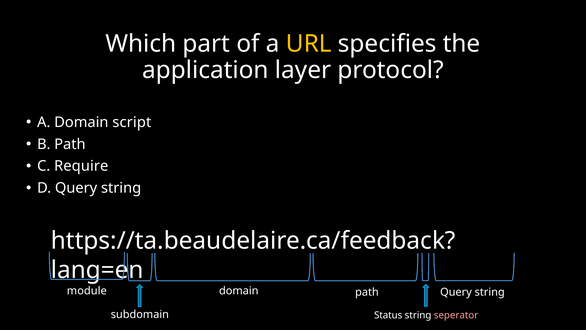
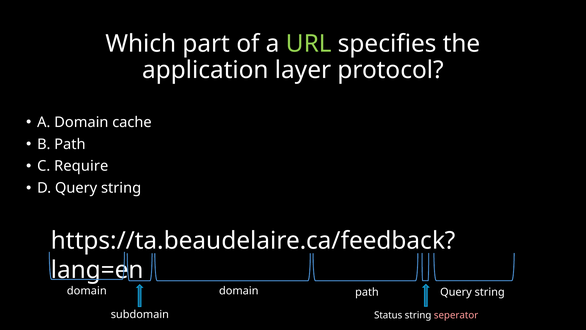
URL colour: yellow -> light green
script: script -> cache
module at (87, 291): module -> domain
